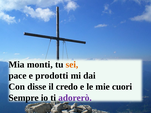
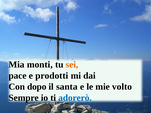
disse: disse -> dopo
credo: credo -> santa
cuori: cuori -> volto
adorerò colour: purple -> blue
